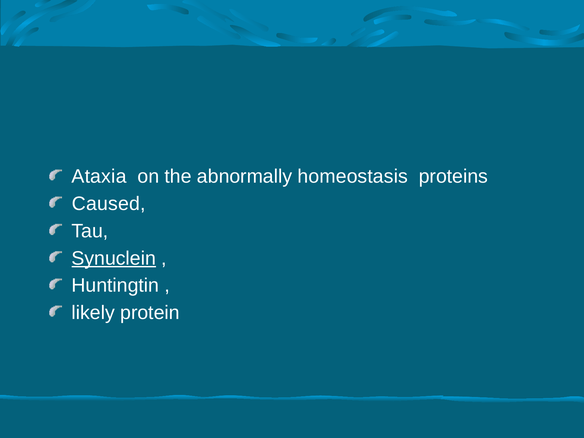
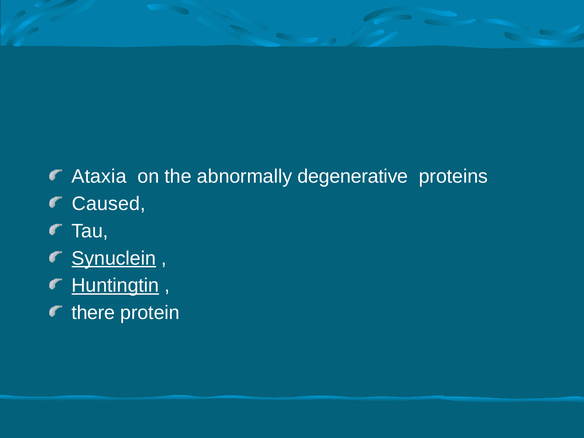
homeostasis: homeostasis -> degenerative
Huntingtin underline: none -> present
likely: likely -> there
